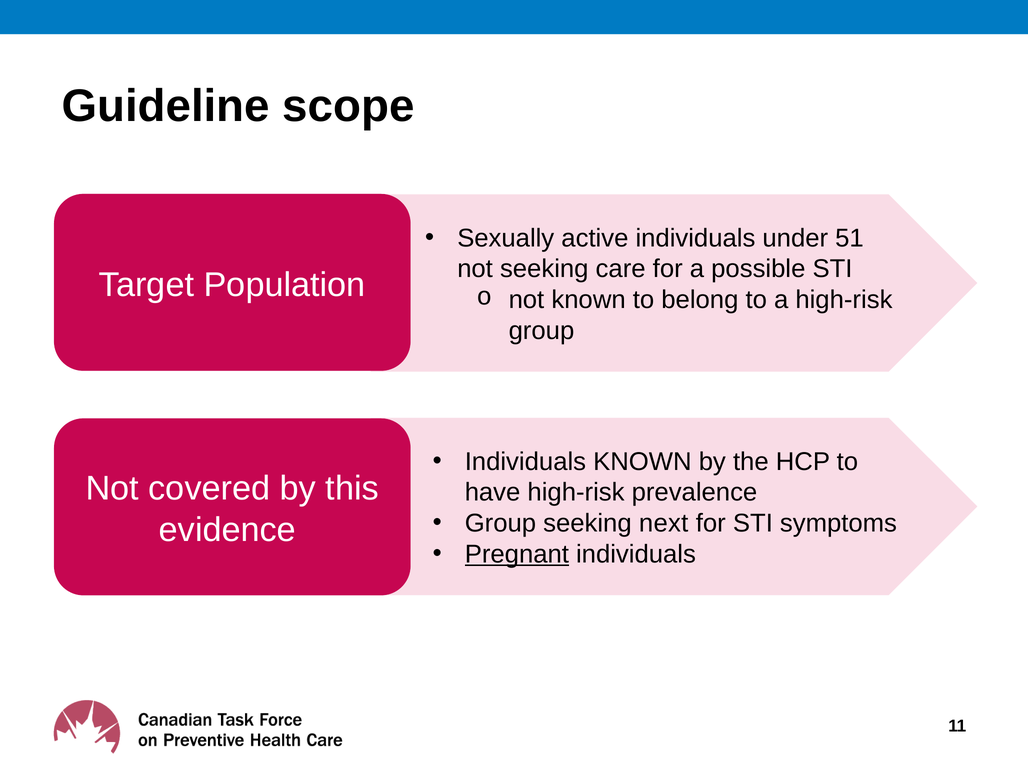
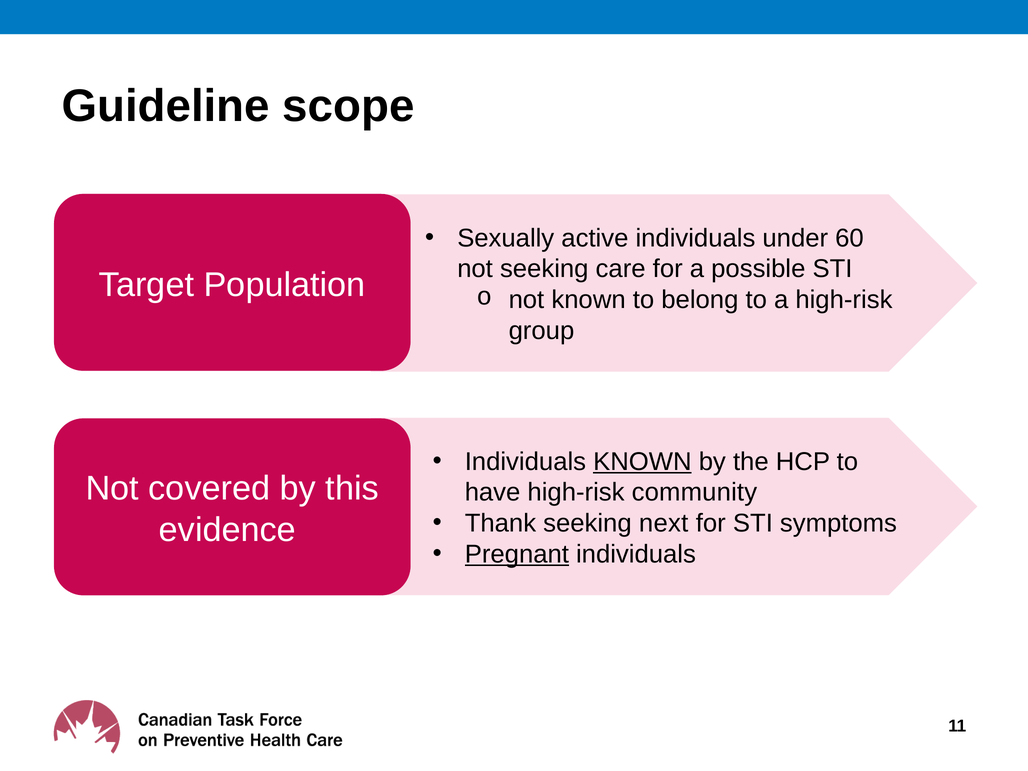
51: 51 -> 60
KNOWN at (642, 462) underline: none -> present
prevalence: prevalence -> community
Group at (500, 523): Group -> Thank
